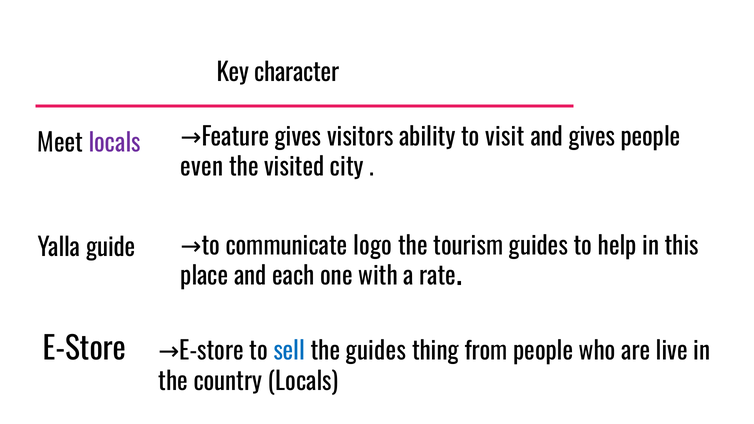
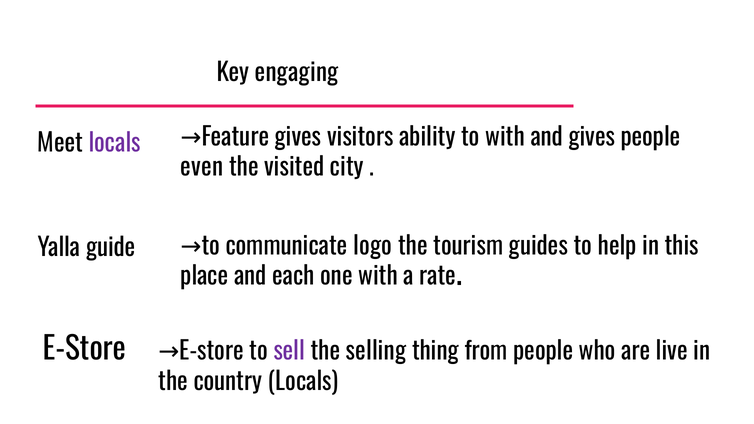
character: character -> engaging
to visit: visit -> with
sell colour: blue -> purple
the guides: guides -> selling
